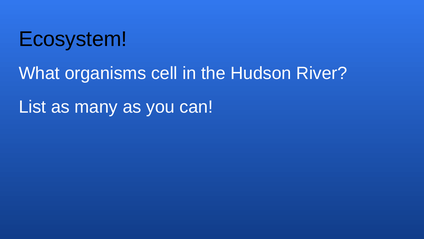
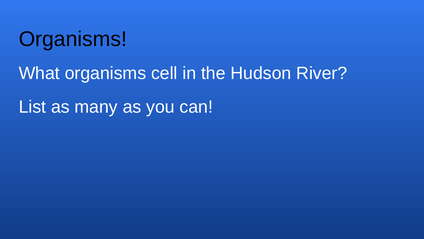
Ecosystem at (73, 39): Ecosystem -> Organisms
